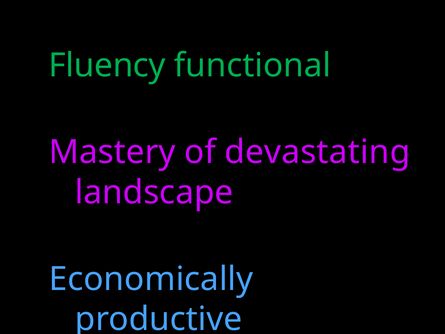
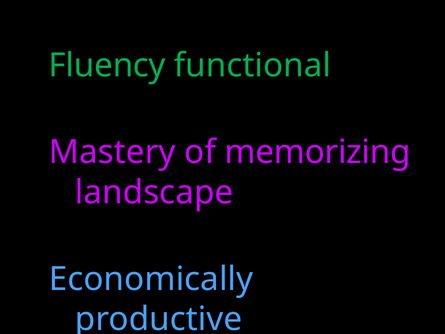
devastating: devastating -> memorizing
